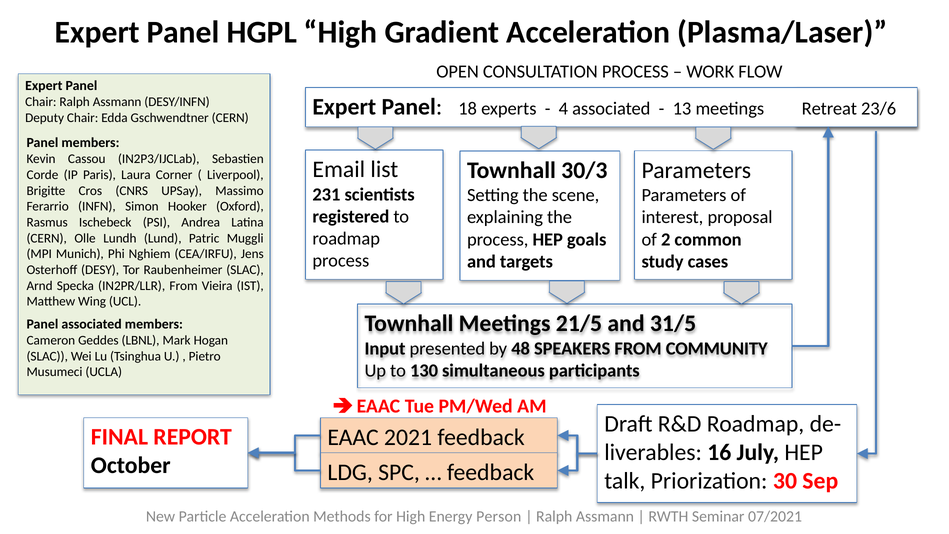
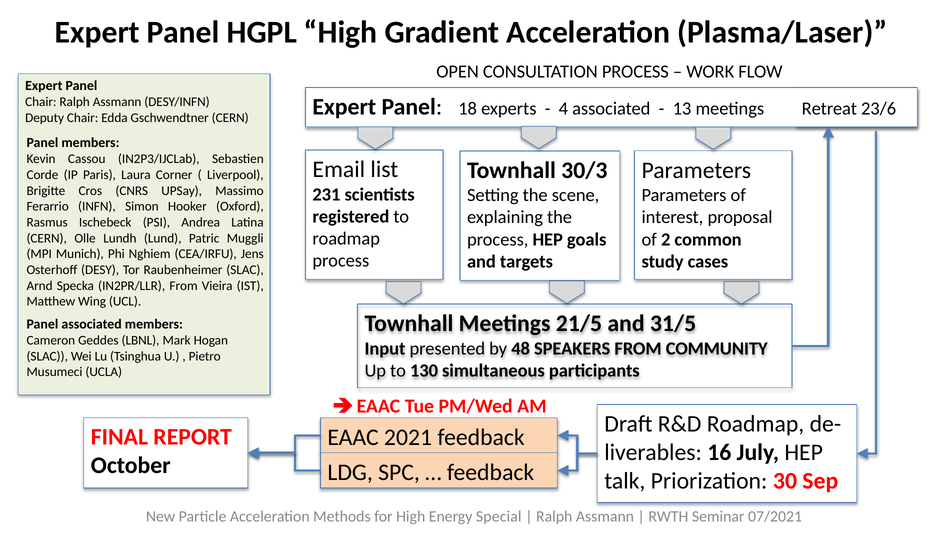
Person: Person -> Special
